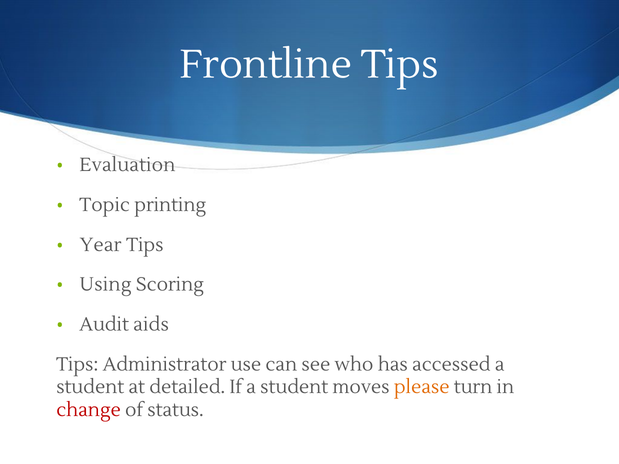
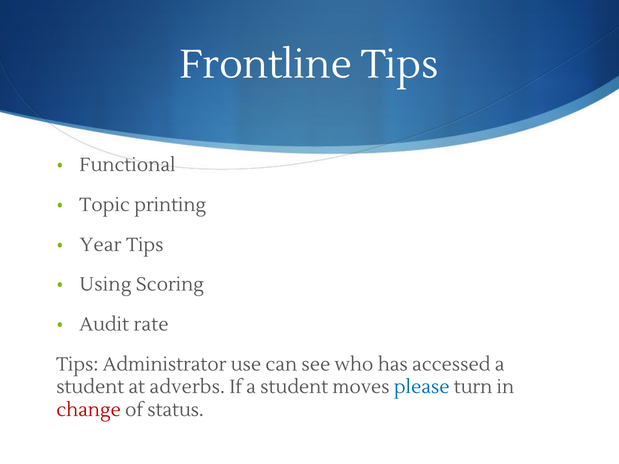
Evaluation: Evaluation -> Functional
aids: aids -> rate
detailed: detailed -> adverbs
please colour: orange -> blue
